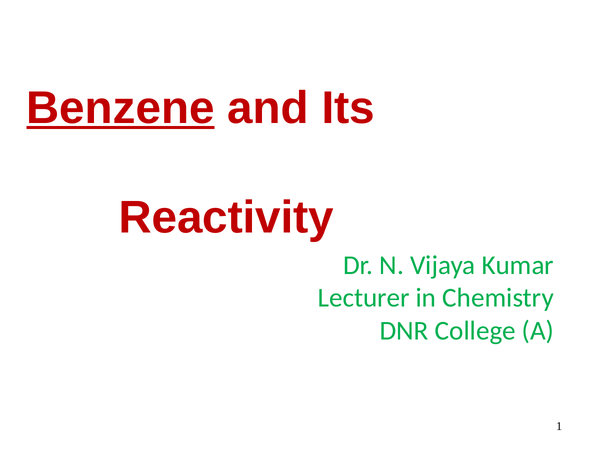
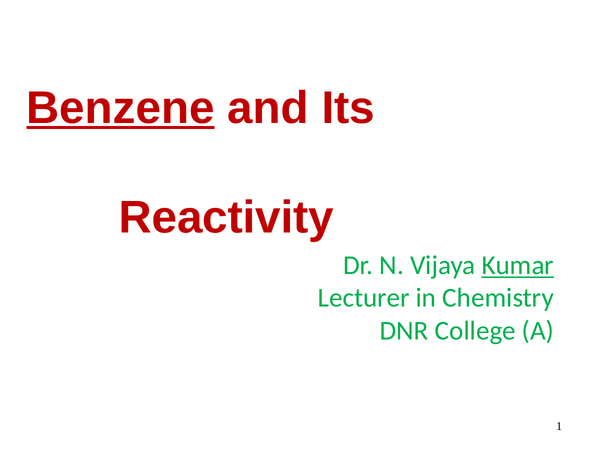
Kumar underline: none -> present
